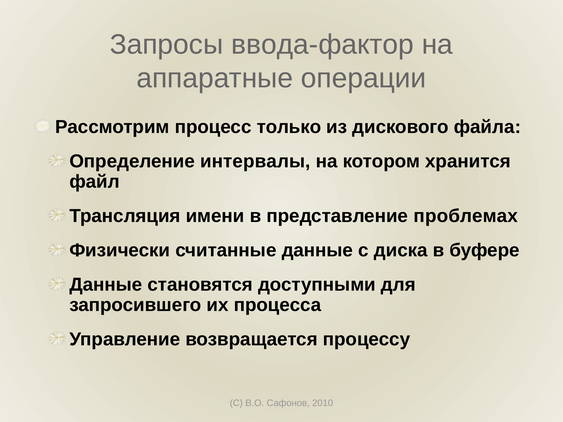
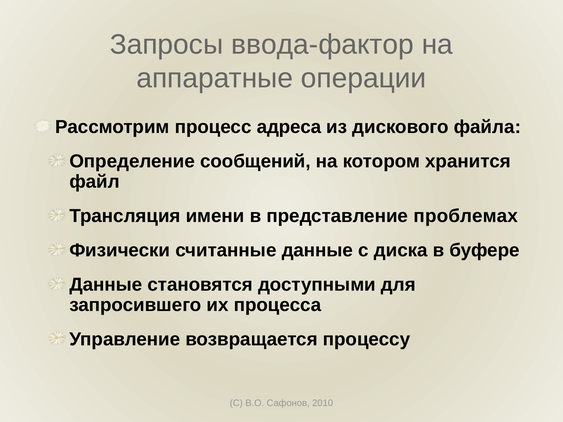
только: только -> адреса
интервалы: интервалы -> сообщений
